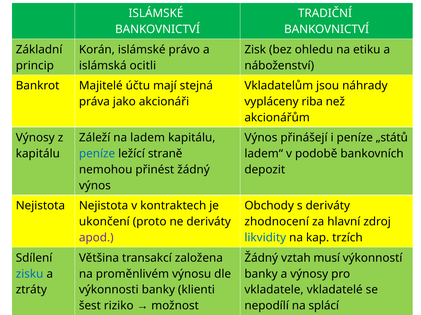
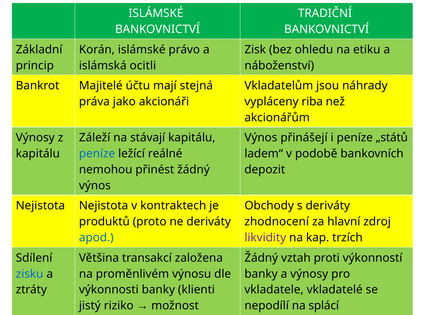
ladem: ladem -> stávají
straně: straně -> reálné
ukončení: ukončení -> produktů
apod colour: purple -> blue
likvidity colour: blue -> purple
musí: musí -> proti
šest: šest -> jistý
